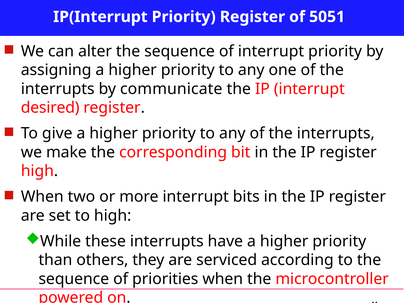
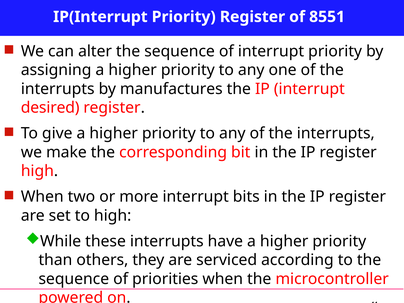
5051: 5051 -> 8551
communicate: communicate -> manufactures
